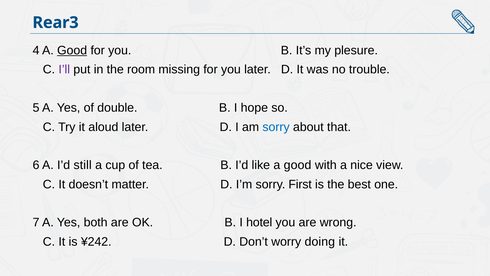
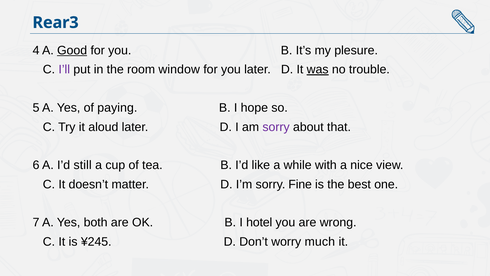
missing: missing -> window
was underline: none -> present
double: double -> paying
sorry at (276, 127) colour: blue -> purple
like a good: good -> while
First: First -> Fine
¥242: ¥242 -> ¥245
doing: doing -> much
